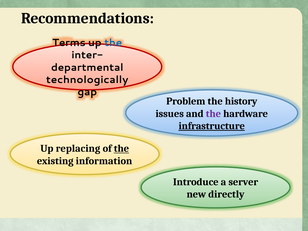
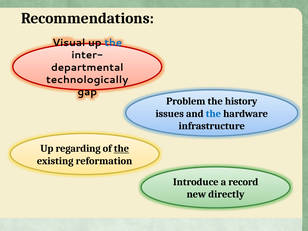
Terms: Terms -> Visual
the at (213, 114) colour: purple -> blue
infrastructure underline: present -> none
replacing: replacing -> regarding
information: information -> reformation
server: server -> record
